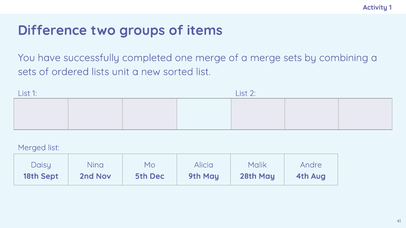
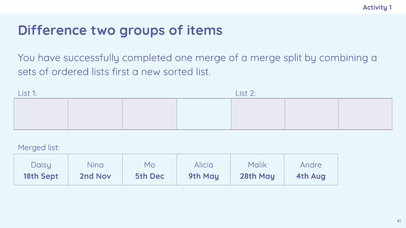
merge sets: sets -> split
unit: unit -> first
